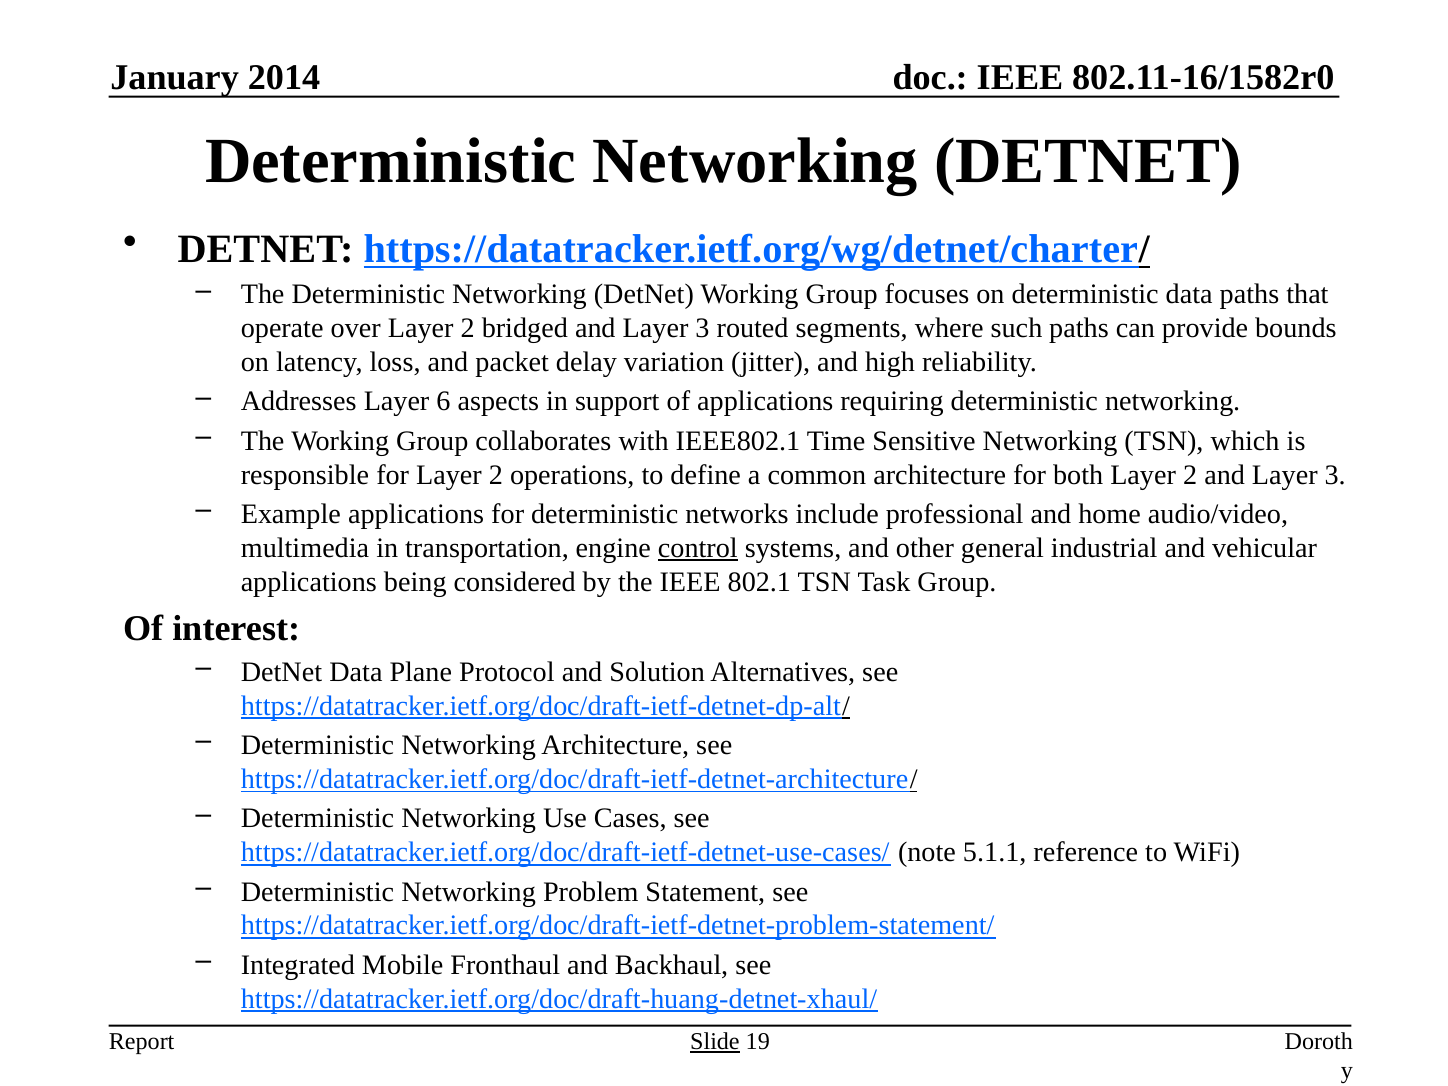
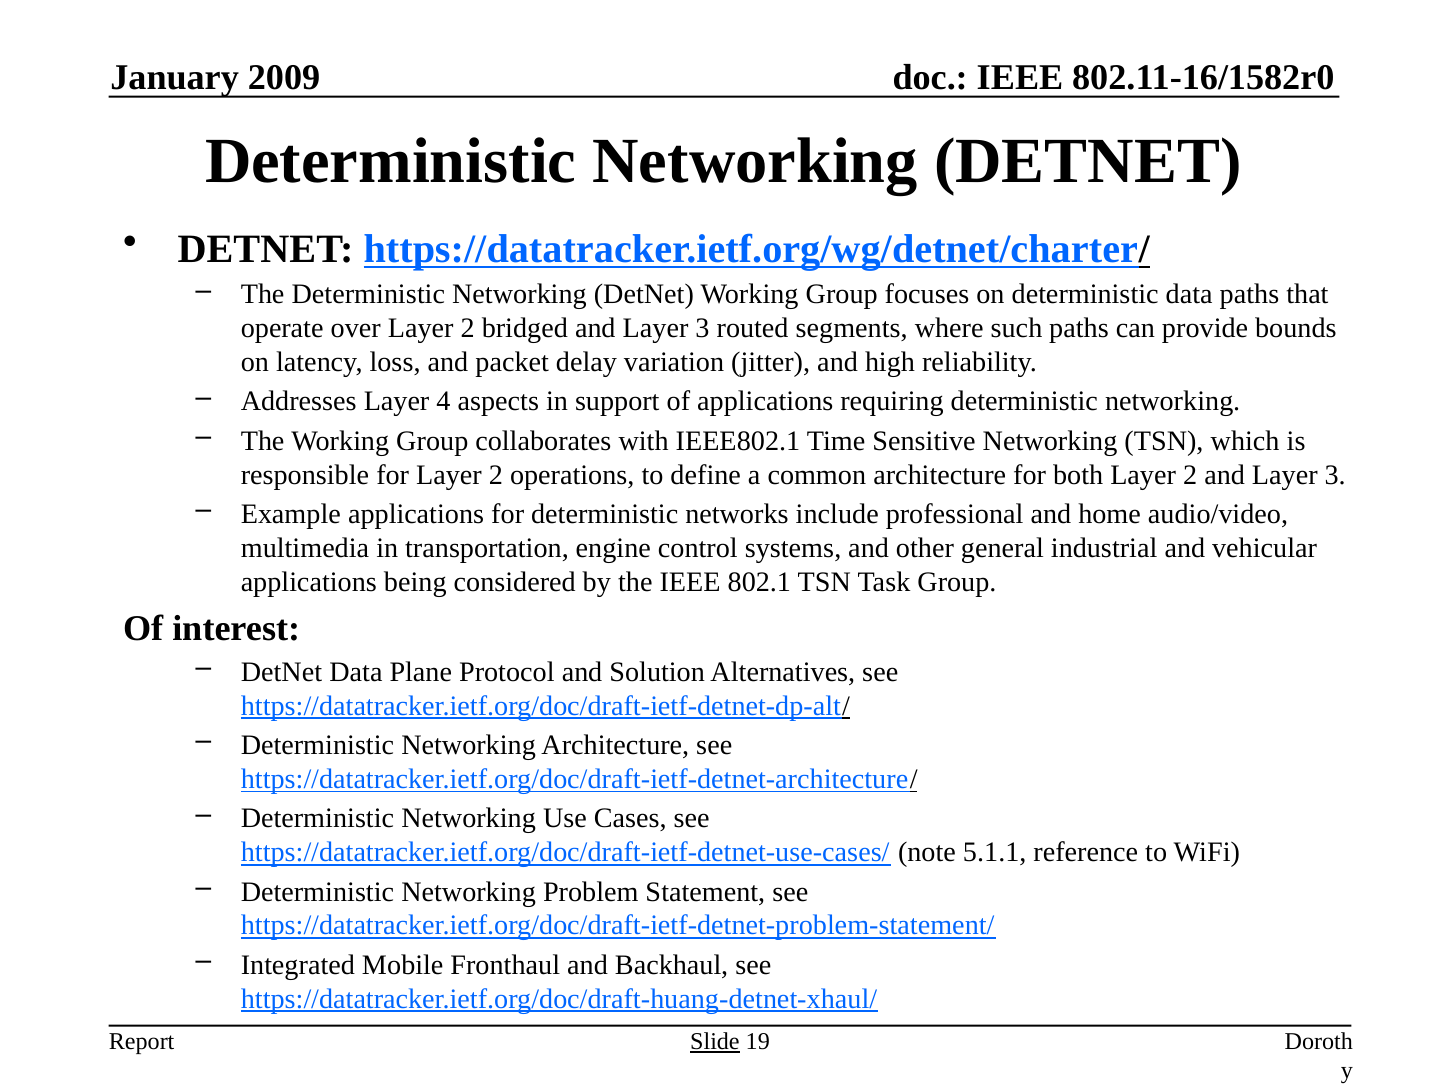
2014: 2014 -> 2009
6: 6 -> 4
control underline: present -> none
